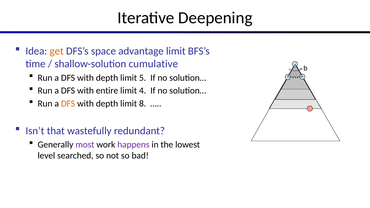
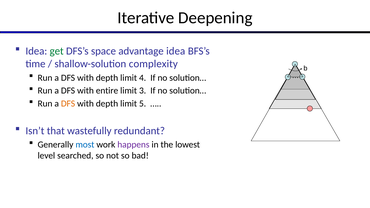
get colour: orange -> green
advantage limit: limit -> idea
cumulative: cumulative -> complexity
5: 5 -> 4
4: 4 -> 3
8: 8 -> 5
most colour: purple -> blue
